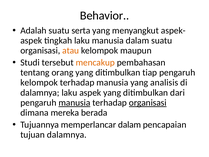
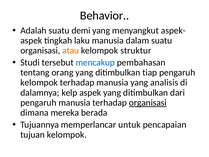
serta: serta -> demi
maupun: maupun -> struktur
mencakup colour: orange -> blue
dalamnya laku: laku -> kelp
manusia at (74, 103) underline: present -> none
memperlancar dalam: dalam -> untuk
tujuan dalamnya: dalamnya -> kelompok
